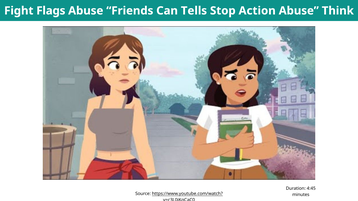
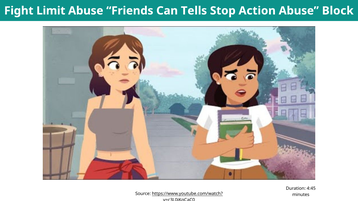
Flags: Flags -> Limit
Think: Think -> Block
